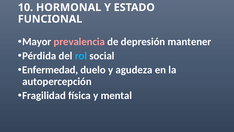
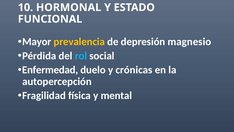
prevalencia colour: pink -> yellow
mantener: mantener -> magnesio
agudeza: agudeza -> crónicas
